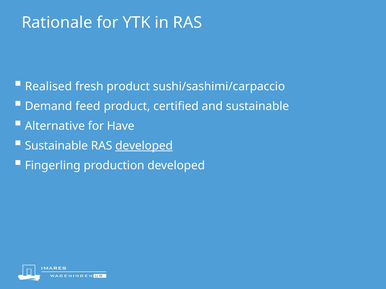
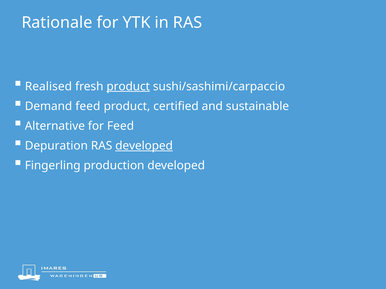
product at (128, 87) underline: none -> present
for Have: Have -> Feed
Sustainable at (56, 146): Sustainable -> Depuration
